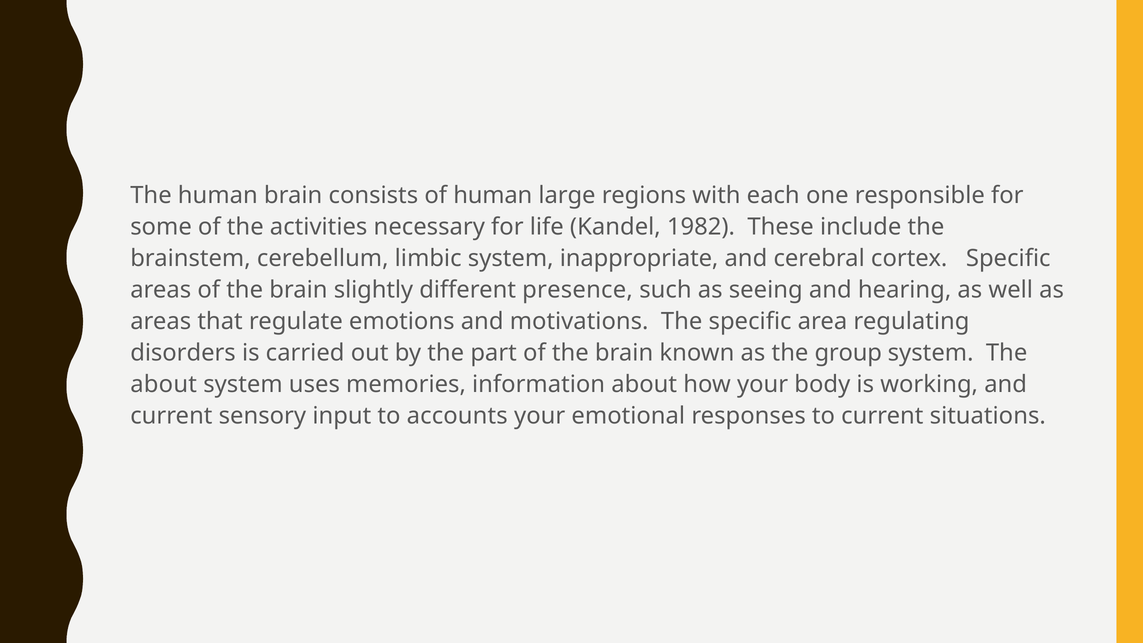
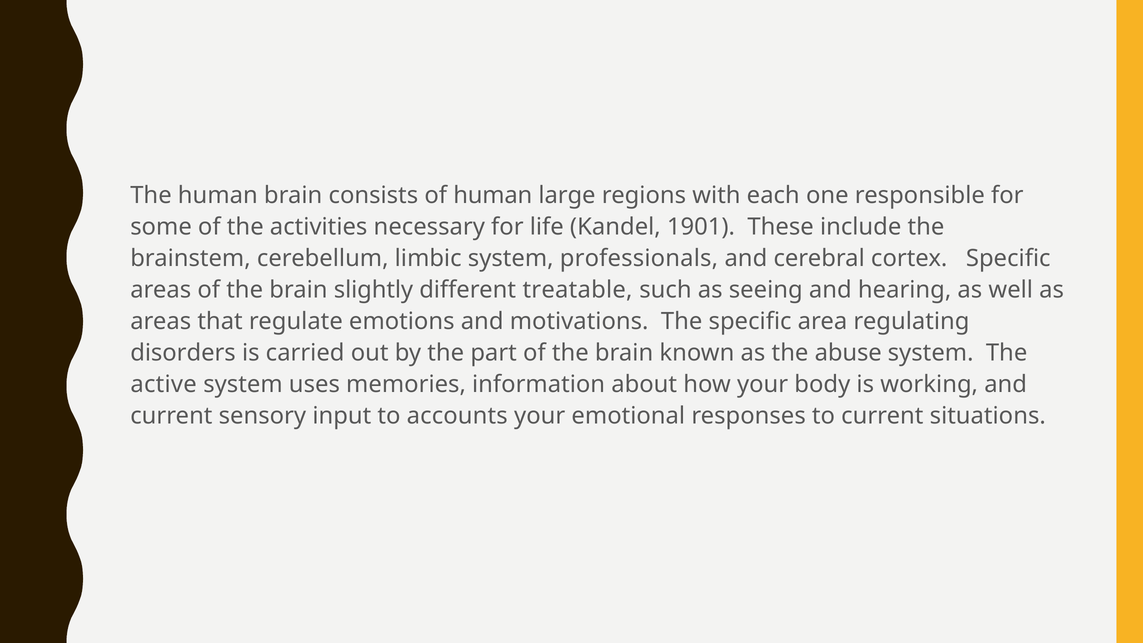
1982: 1982 -> 1901
inappropriate: inappropriate -> professionals
presence: presence -> treatable
group: group -> abuse
about at (164, 384): about -> active
